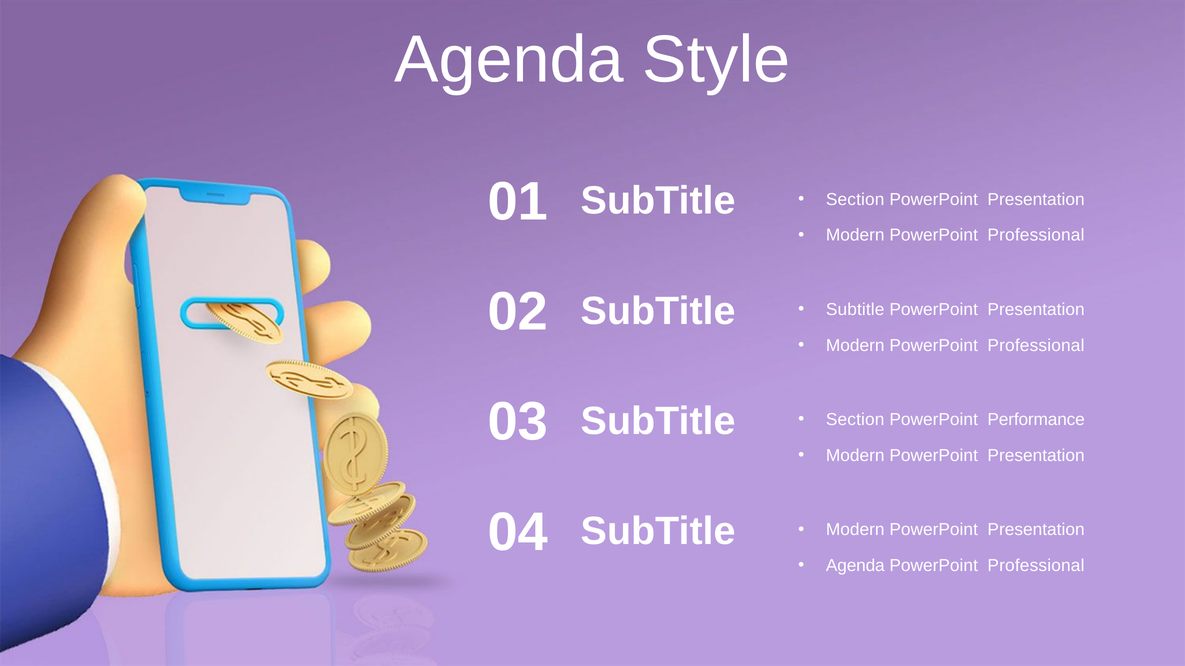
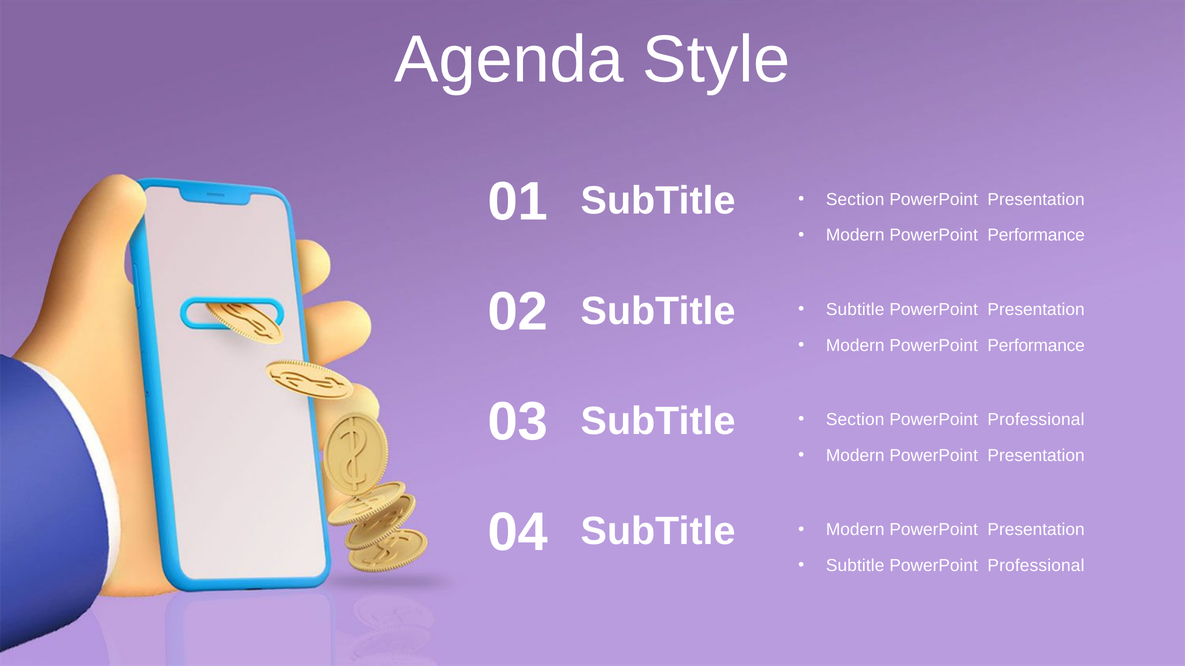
Professional at (1036, 235): Professional -> Performance
Professional at (1036, 346): Professional -> Performance
Performance at (1036, 420): Performance -> Professional
Agenda at (855, 566): Agenda -> Subtitle
